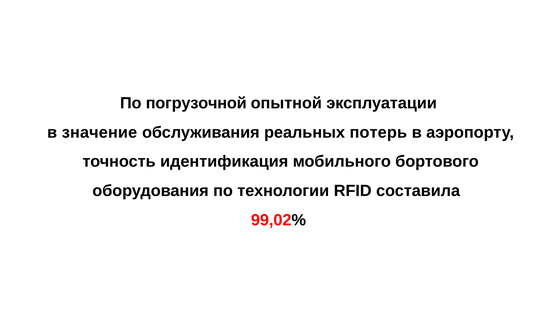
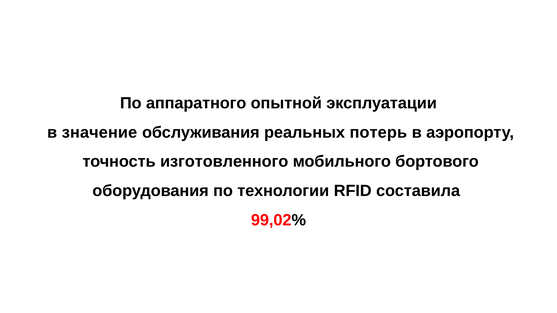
погрузочной: погрузочной -> аппаратного
идентификация: идентификация -> изготовленного
